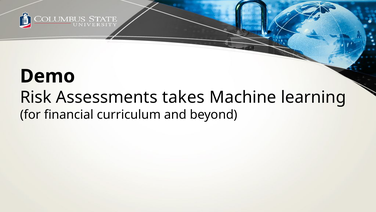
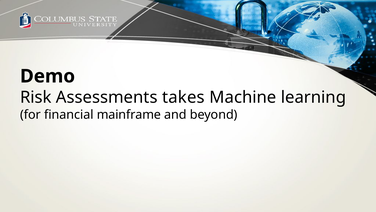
curriculum: curriculum -> mainframe
